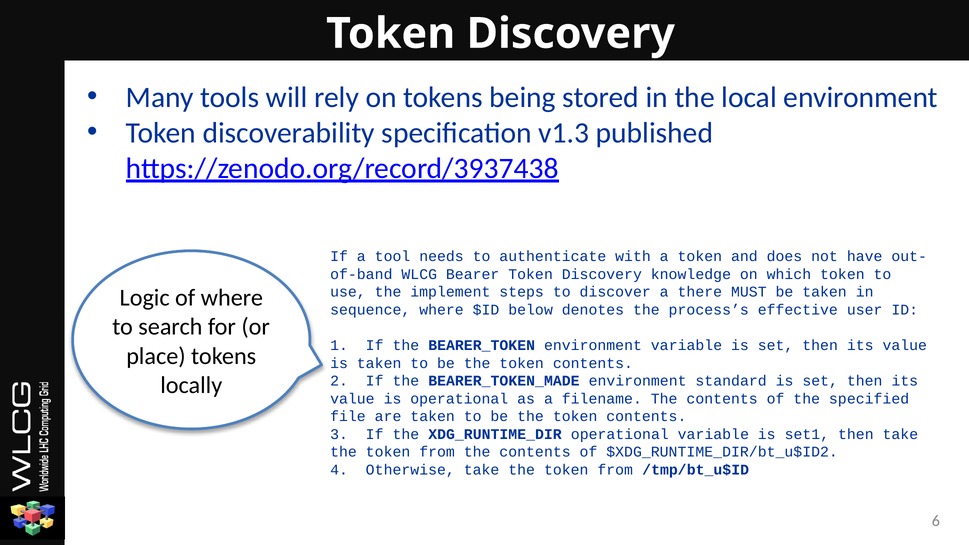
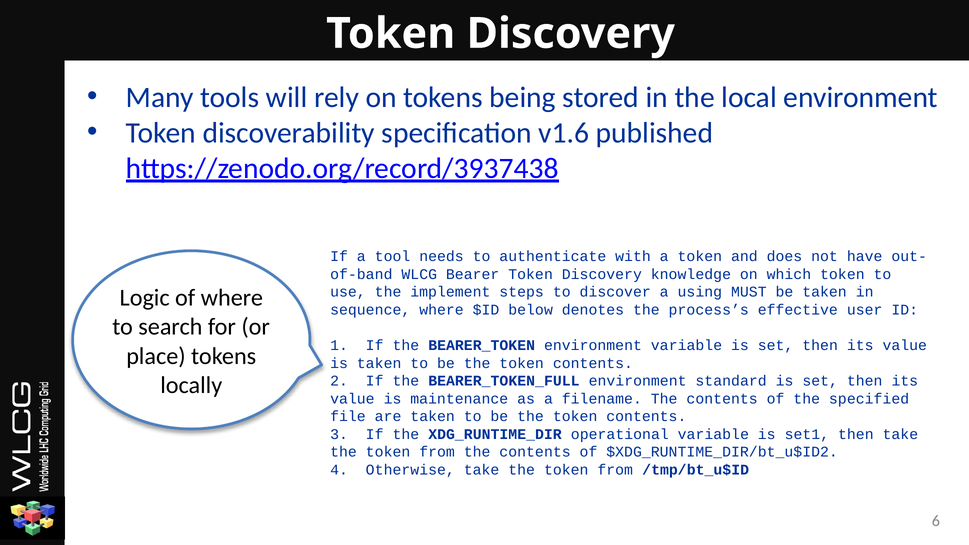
v1.3: v1.3 -> v1.6
there: there -> using
BEARER_TOKEN_MADE: BEARER_TOKEN_MADE -> BEARER_TOKEN_FULL
is operational: operational -> maintenance
